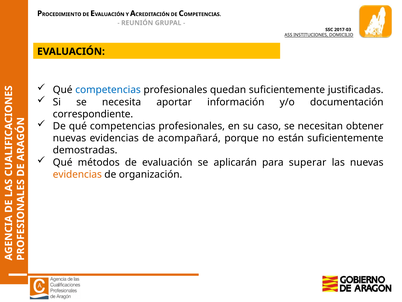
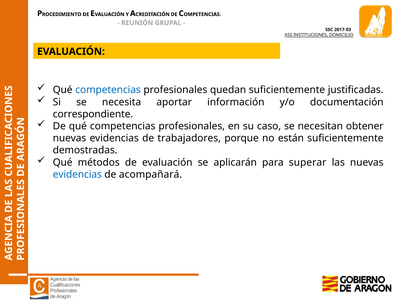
acompañará: acompañará -> trabajadores
evidencias at (77, 174) colour: orange -> blue
organización: organización -> acompañará
